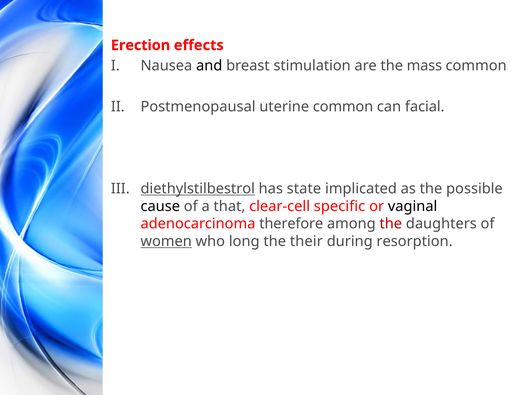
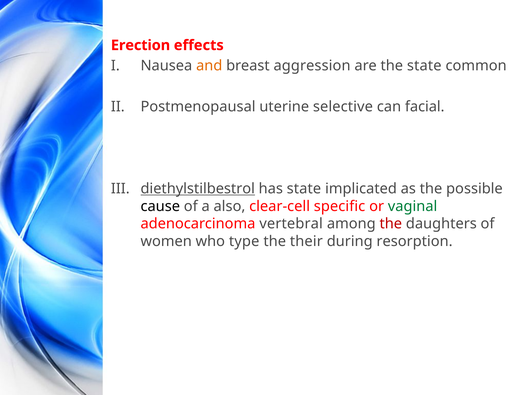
and colour: black -> orange
stimulation: stimulation -> aggression
the mass: mass -> state
uterine common: common -> selective
that: that -> also
vaginal colour: black -> green
therefore: therefore -> vertebral
women underline: present -> none
long: long -> type
